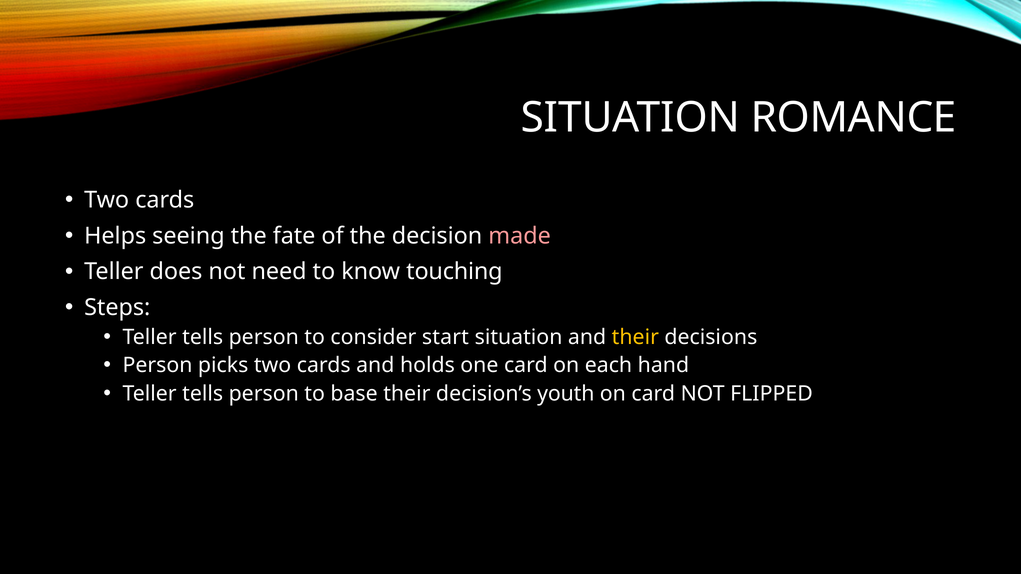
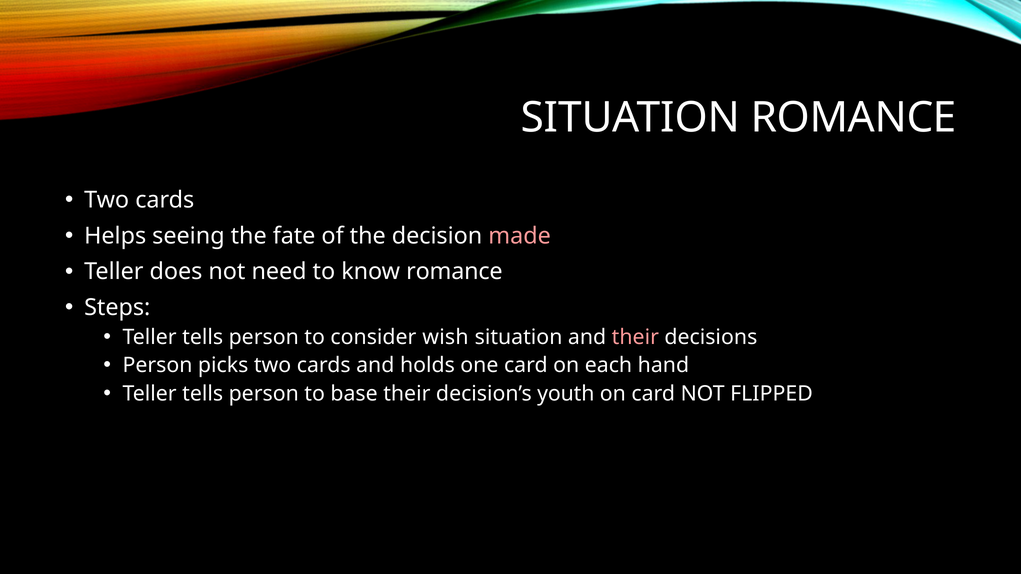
know touching: touching -> romance
start: start -> wish
their at (635, 337) colour: yellow -> pink
